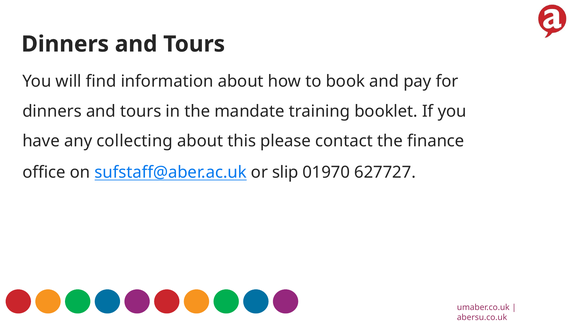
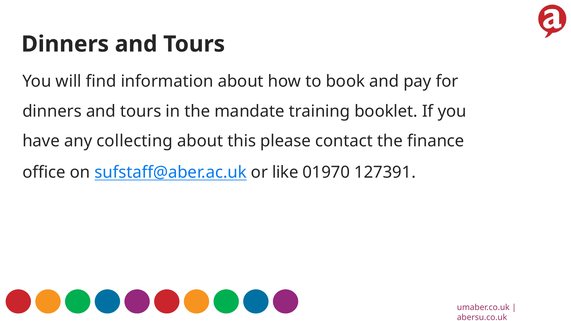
slip: slip -> like
627727: 627727 -> 127391
